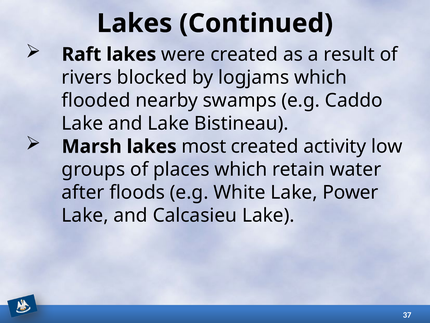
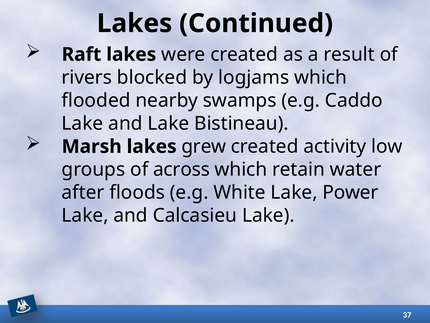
most: most -> grew
places: places -> across
